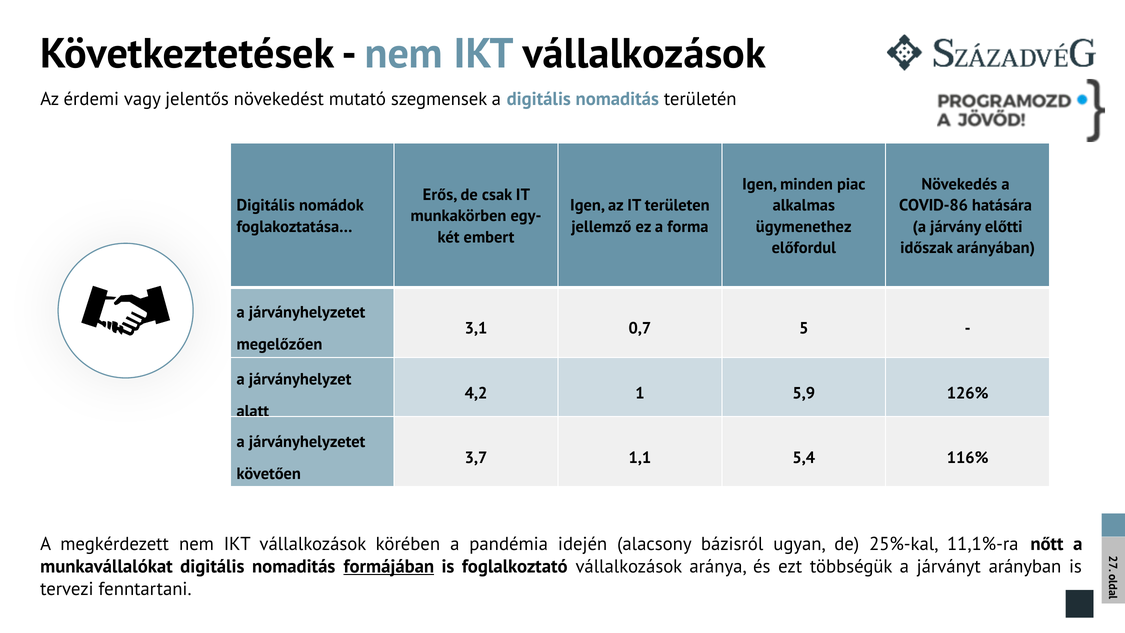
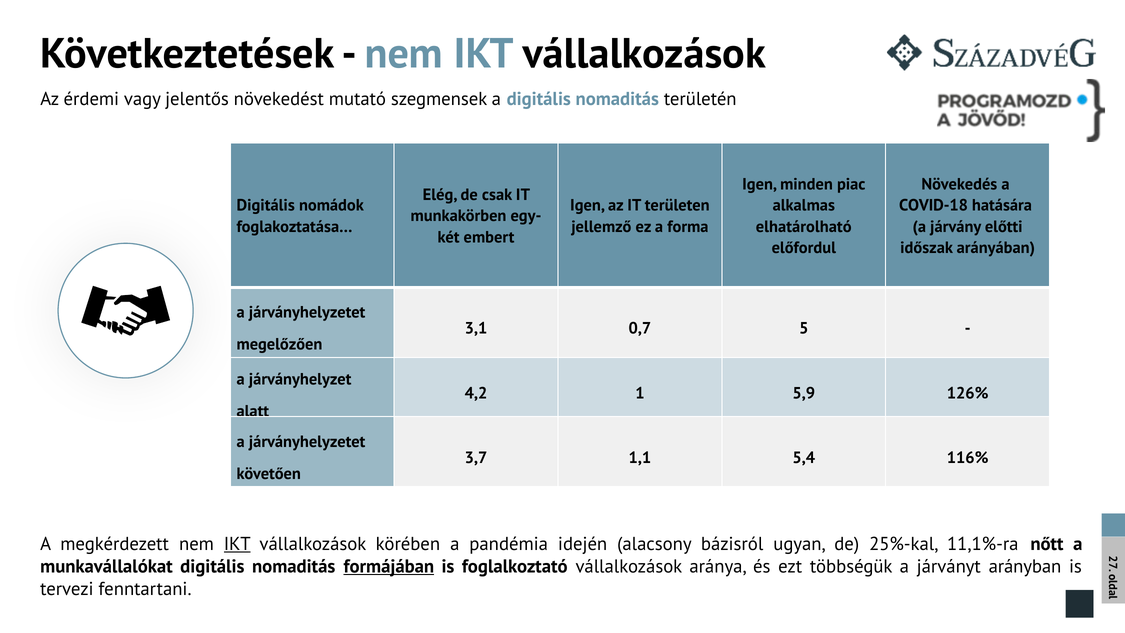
Erős: Erős -> Elég
COVID-86: COVID-86 -> COVID-18
ügymenethez: ügymenethez -> elhatárolható
IKT at (237, 544) underline: none -> present
